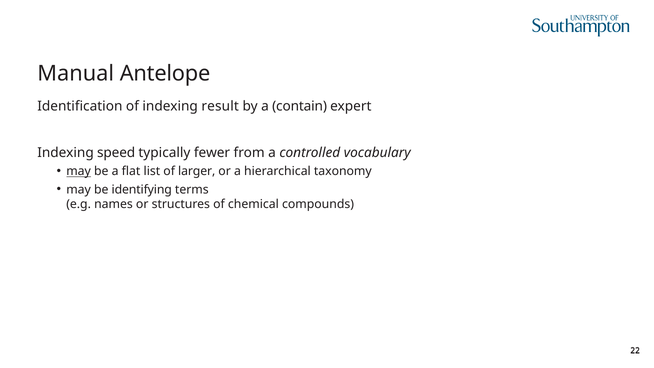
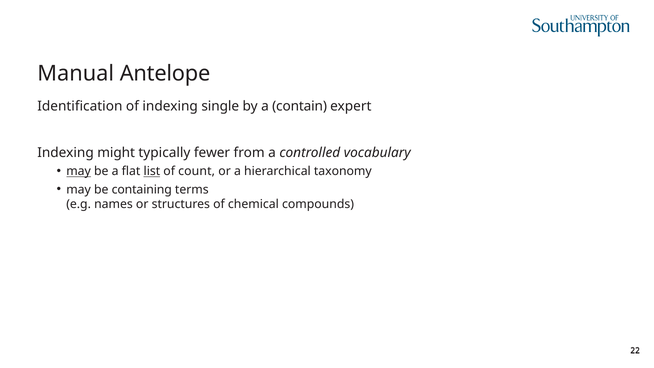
result: result -> single
speed: speed -> might
list underline: none -> present
larger: larger -> count
identifying: identifying -> containing
